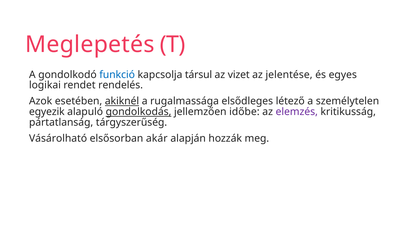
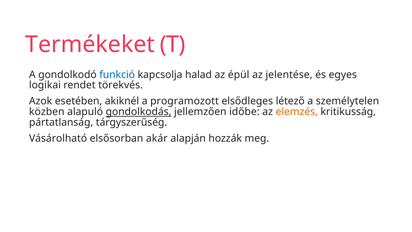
Meglepetés: Meglepetés -> Termékeket
társul: társul -> halad
vizet: vizet -> épül
rendelés: rendelés -> törekvés
akiknél underline: present -> none
rugalmassága: rugalmassága -> programozott
egyezik: egyezik -> közben
elemzés colour: purple -> orange
